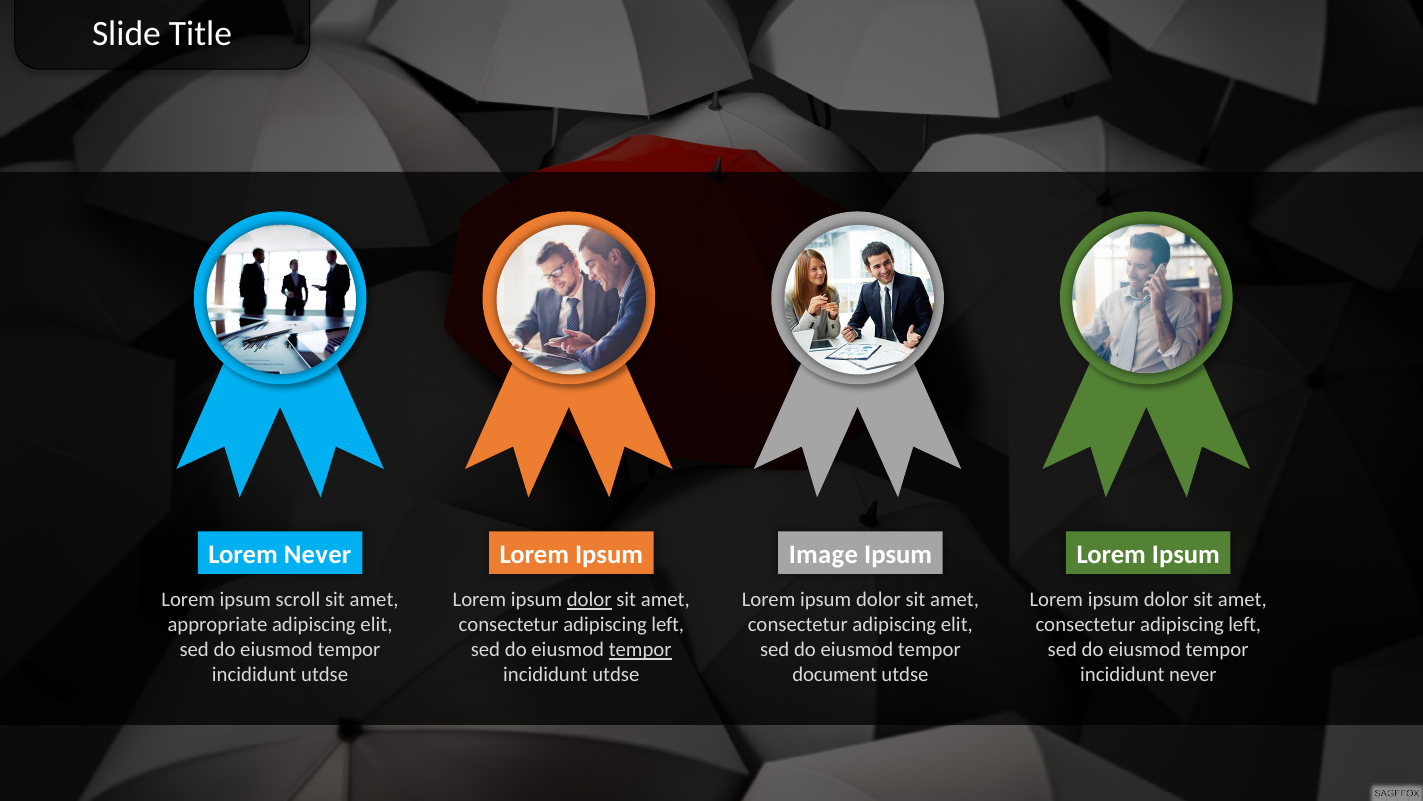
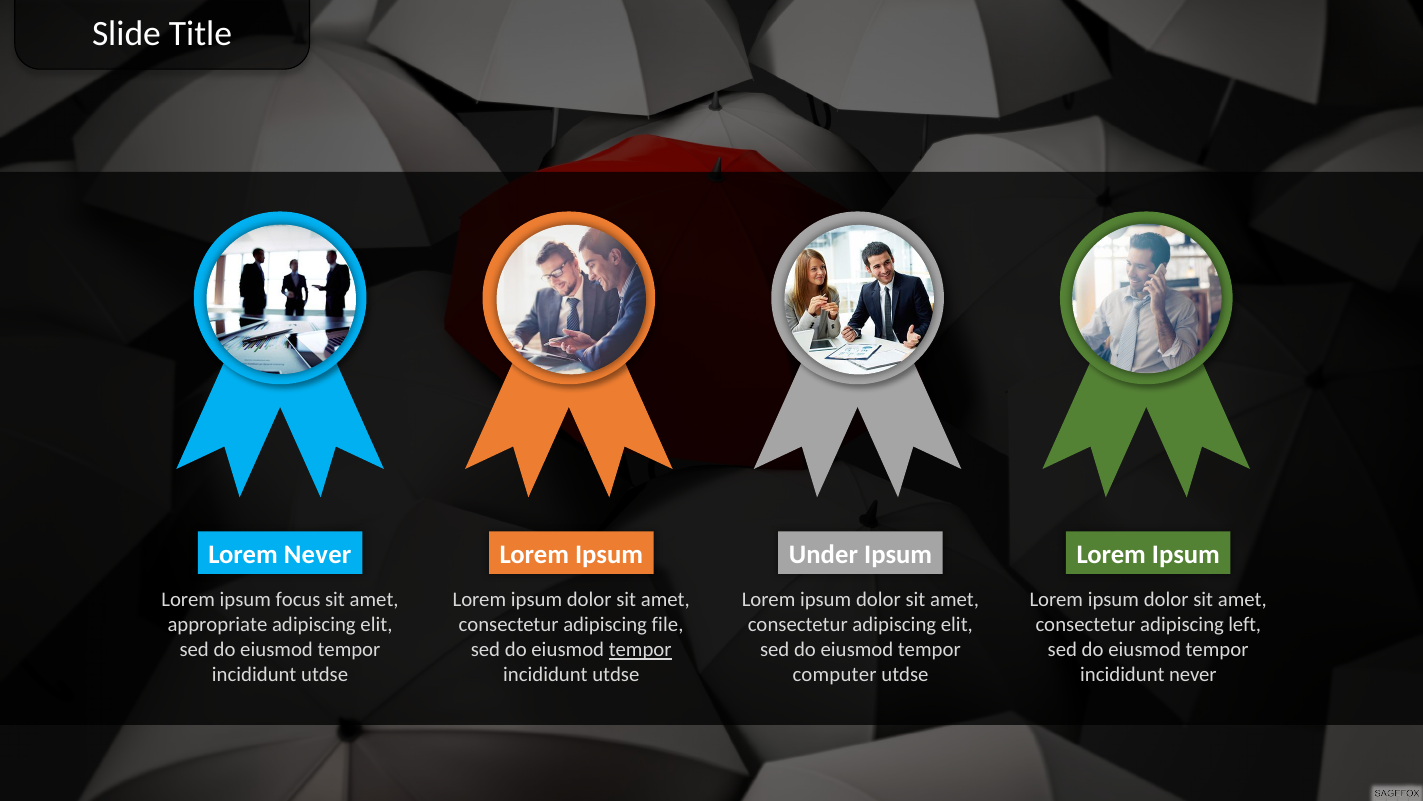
Image: Image -> Under
scroll: scroll -> focus
dolor at (589, 600) underline: present -> none
left at (668, 625): left -> file
document: document -> computer
